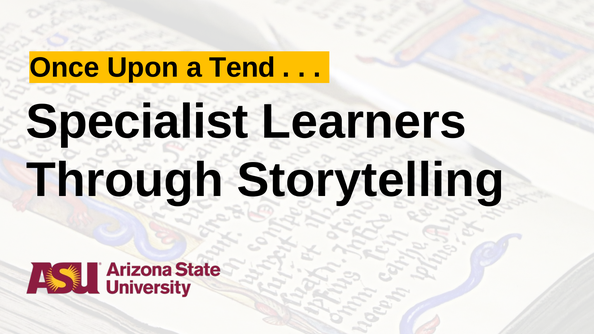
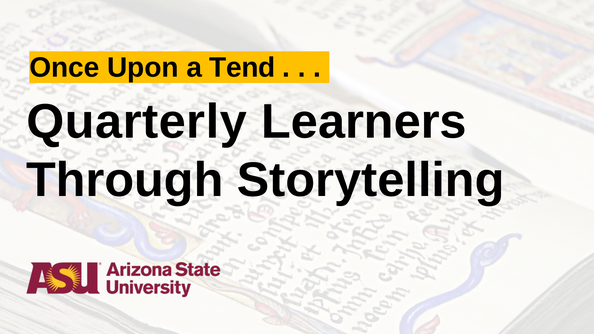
Specialist: Specialist -> Quarterly
